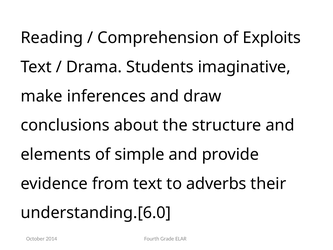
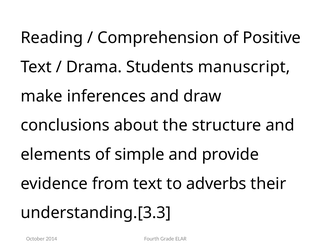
Exploits: Exploits -> Positive
imaginative: imaginative -> manuscript
understanding.[6.0: understanding.[6.0 -> understanding.[3.3
